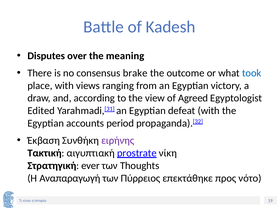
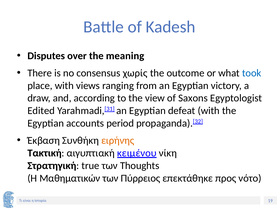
brake: brake -> χωρίς
Agreed: Agreed -> Saxons
ειρήνης colour: purple -> orange
prostrate: prostrate -> κειμένου
ever: ever -> true
Αναπαραγωγή: Αναπαραγωγή -> Μαθηματικών
